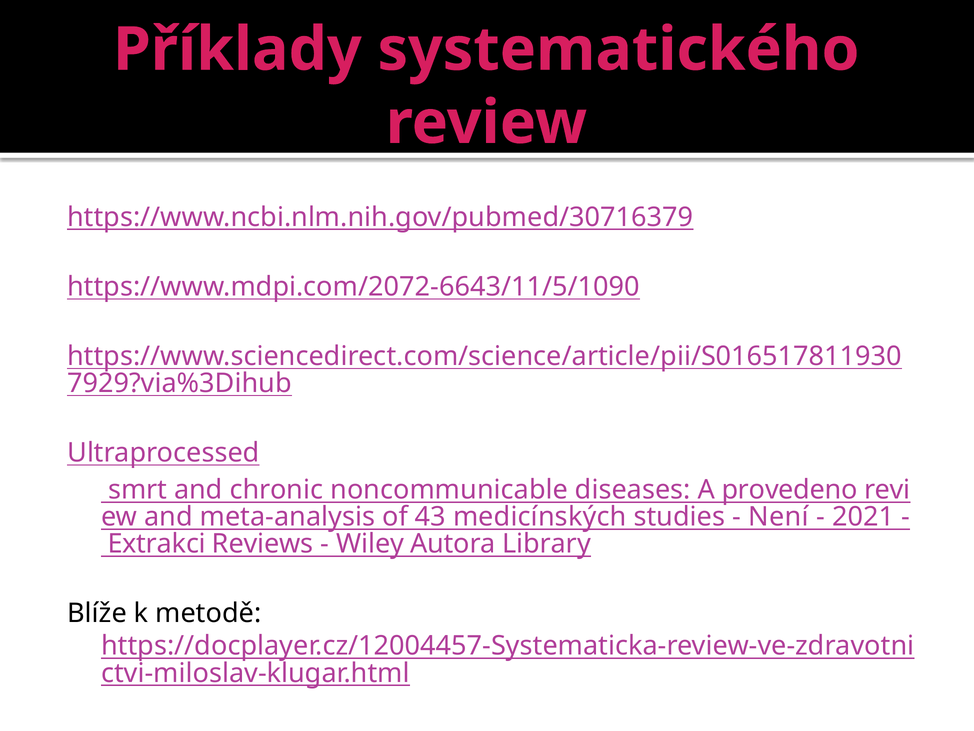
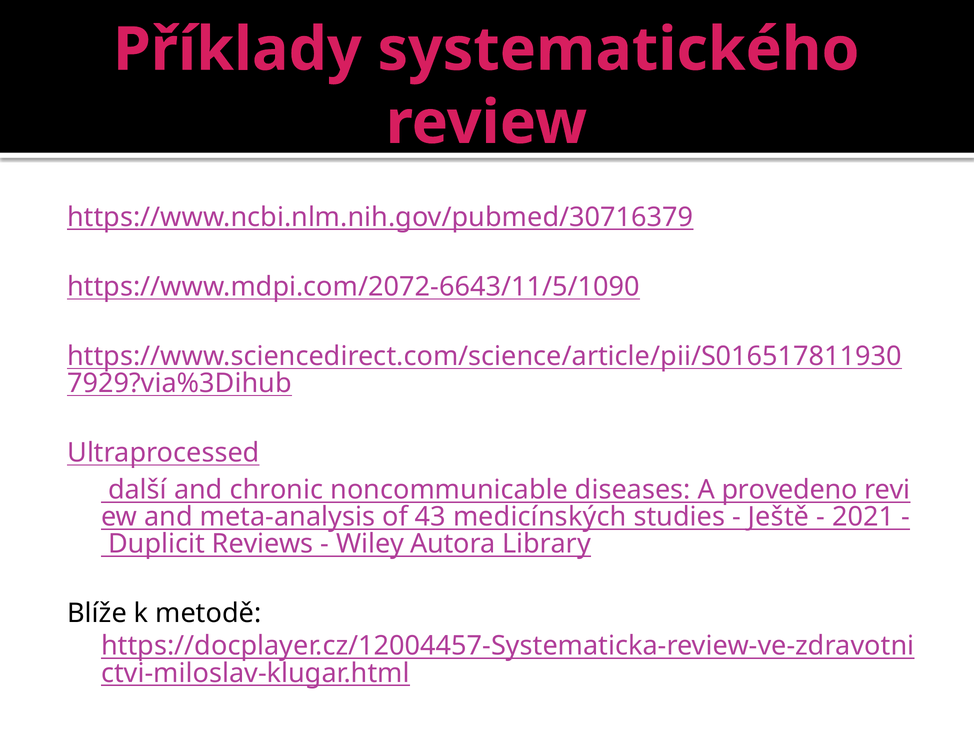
smrt: smrt -> další
Není: Není -> Ještě
Extrakci: Extrakci -> Duplicit
